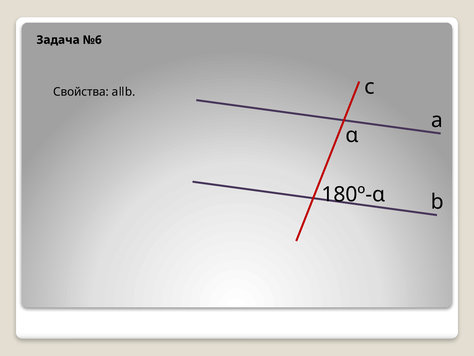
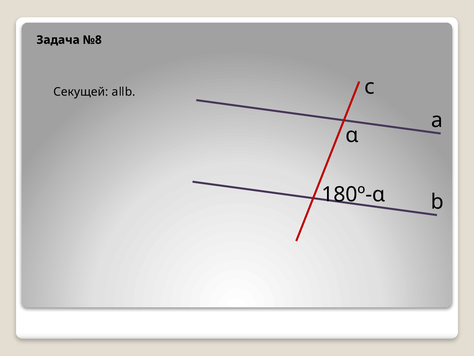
№6: №6 -> №8
Свойства: Свойства -> Секущей
